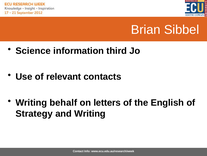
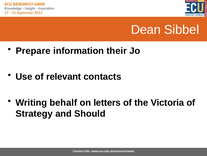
Brian: Brian -> Dean
Science: Science -> Prepare
third: third -> their
English: English -> Victoria
and Writing: Writing -> Should
